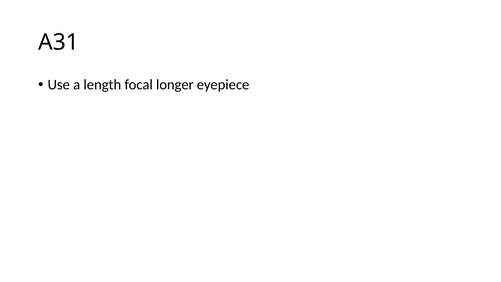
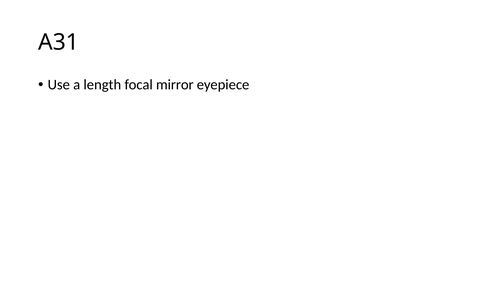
longer: longer -> mirror
